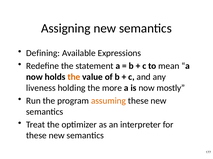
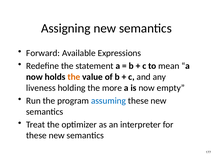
Defining: Defining -> Forward
mostly: mostly -> empty
assuming colour: orange -> blue
